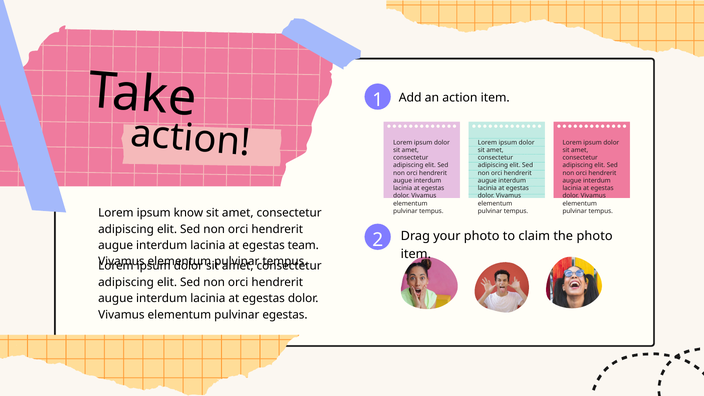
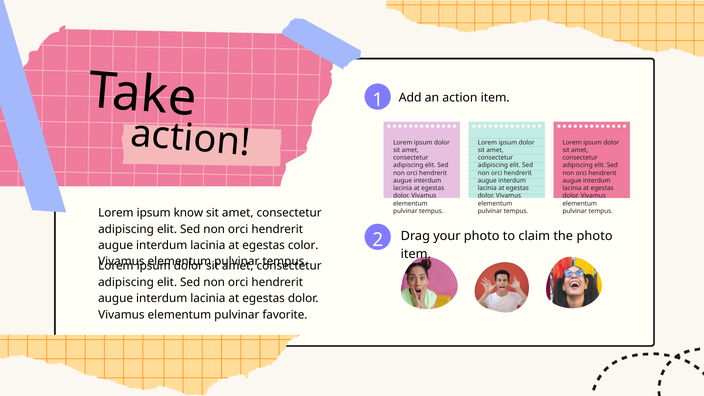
team: team -> color
pulvinar egestas: egestas -> favorite
